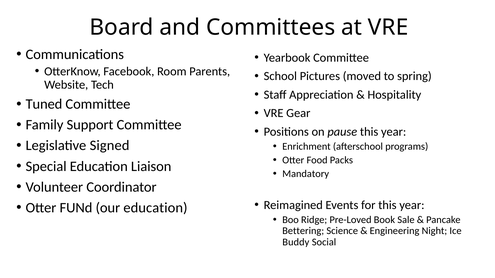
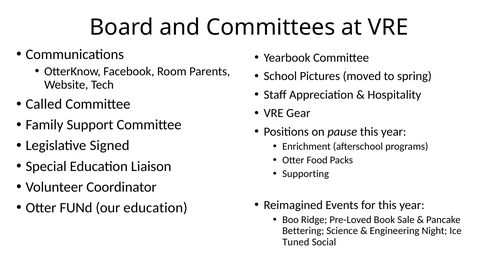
Tuned: Tuned -> Called
Mandatory: Mandatory -> Supporting
Buddy: Buddy -> Tuned
